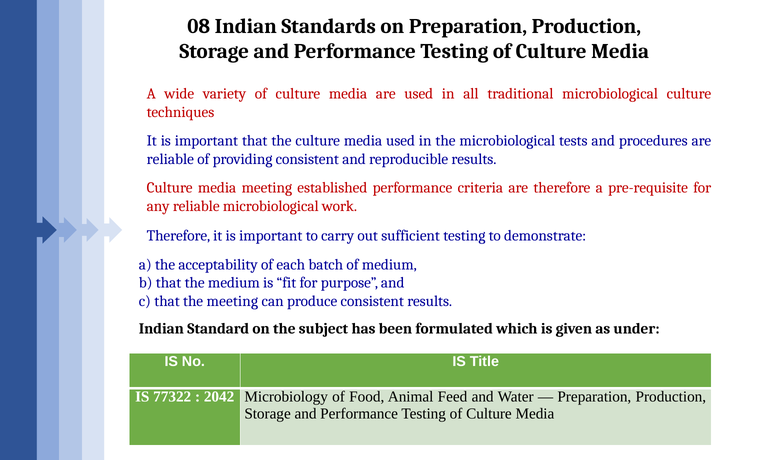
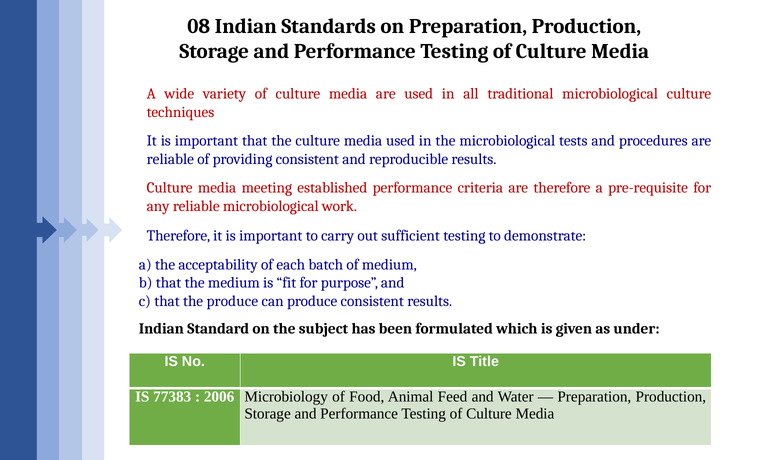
the meeting: meeting -> produce
77322: 77322 -> 77383
2042: 2042 -> 2006
